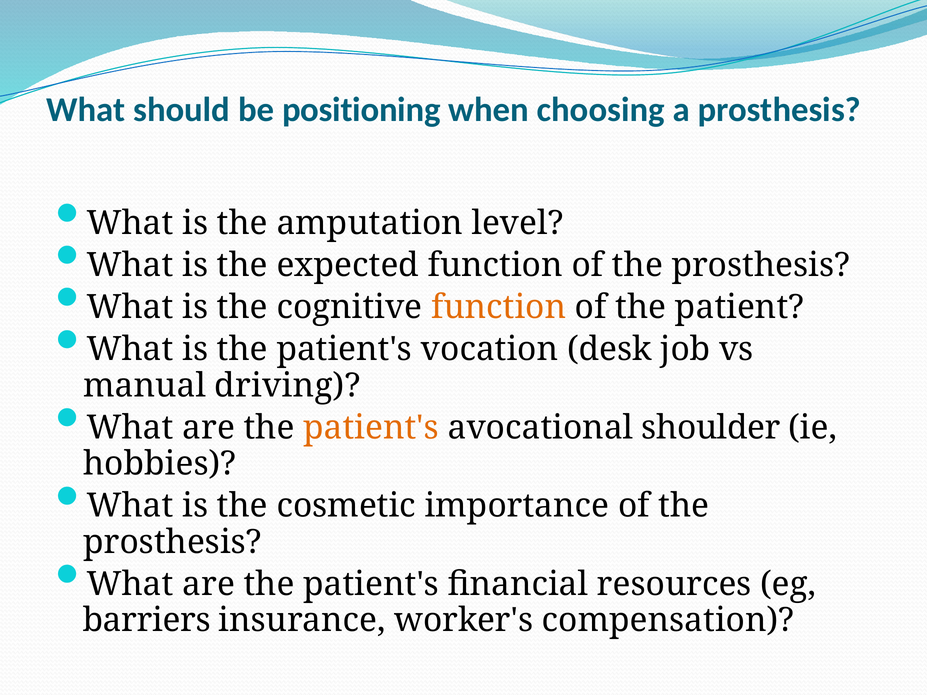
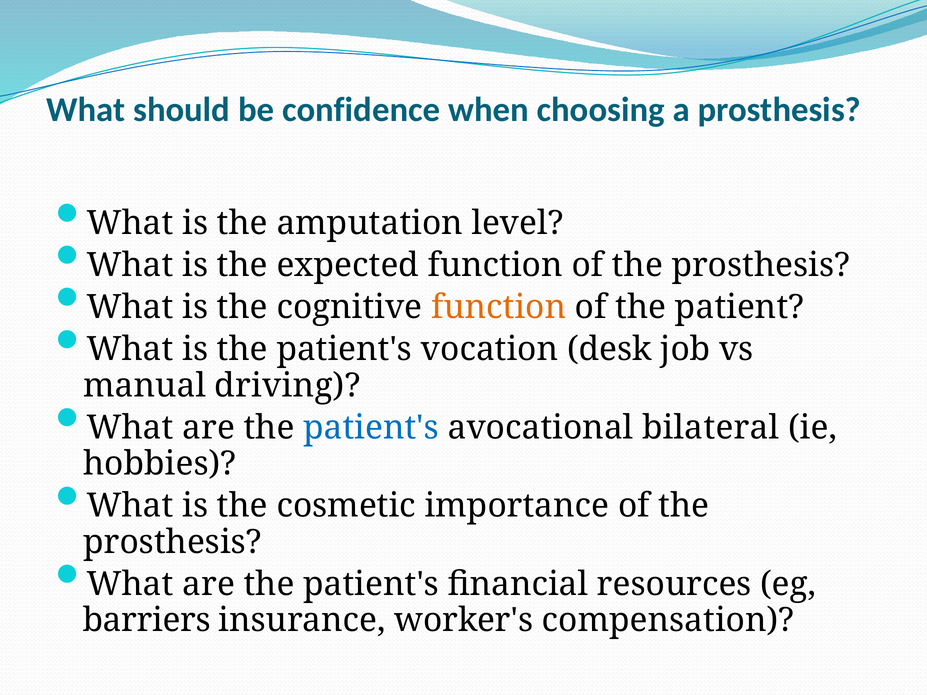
positioning: positioning -> confidence
patient's at (371, 428) colour: orange -> blue
shoulder: shoulder -> bilateral
